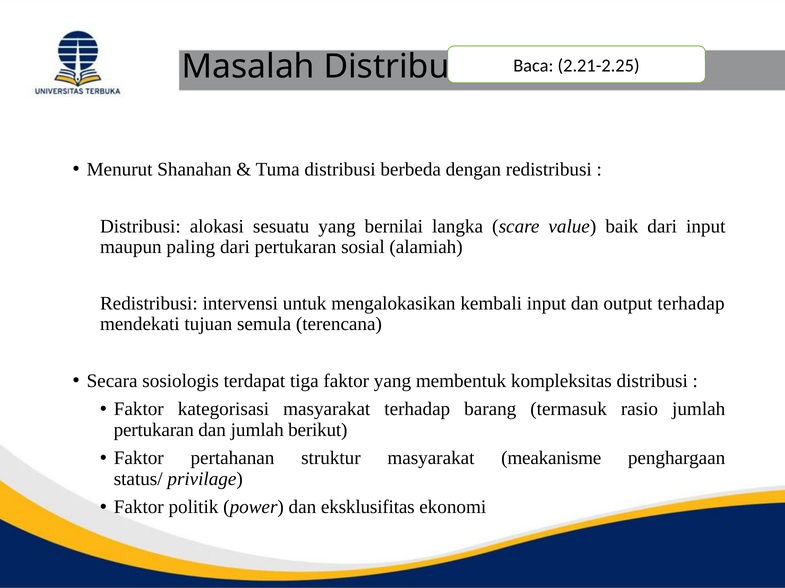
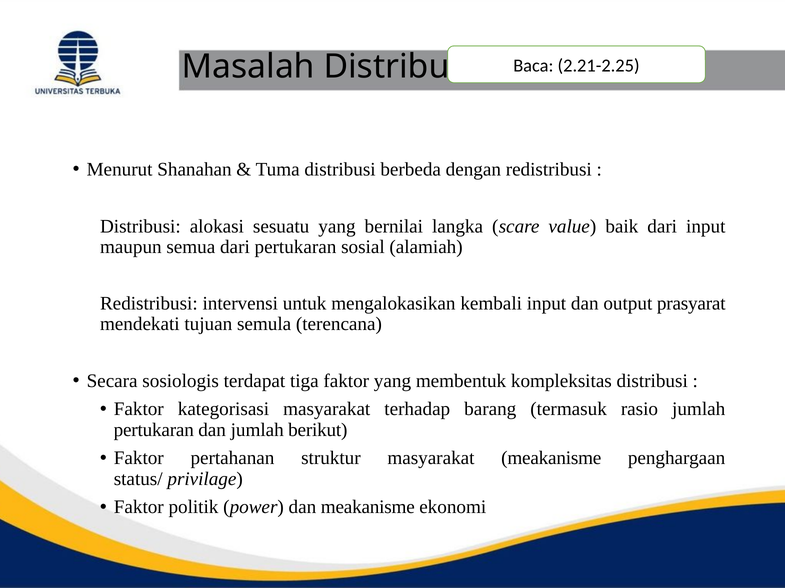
paling: paling -> semua
output terhadap: terhadap -> prasyarat
dan eksklusifitas: eksklusifitas -> meakanisme
